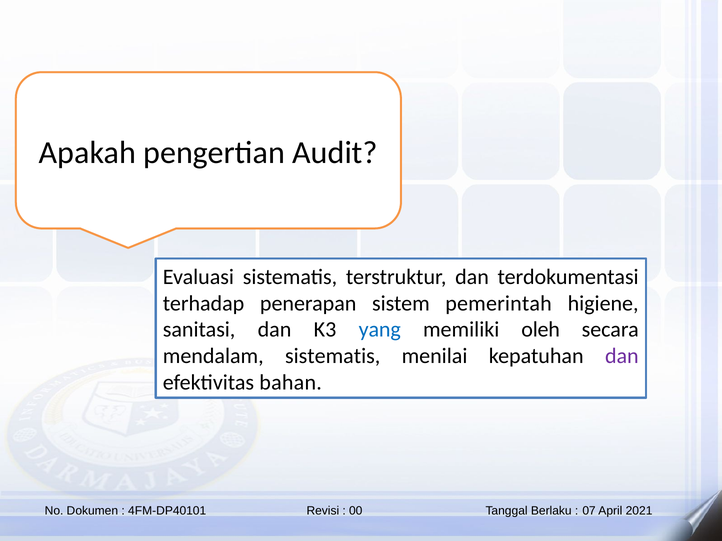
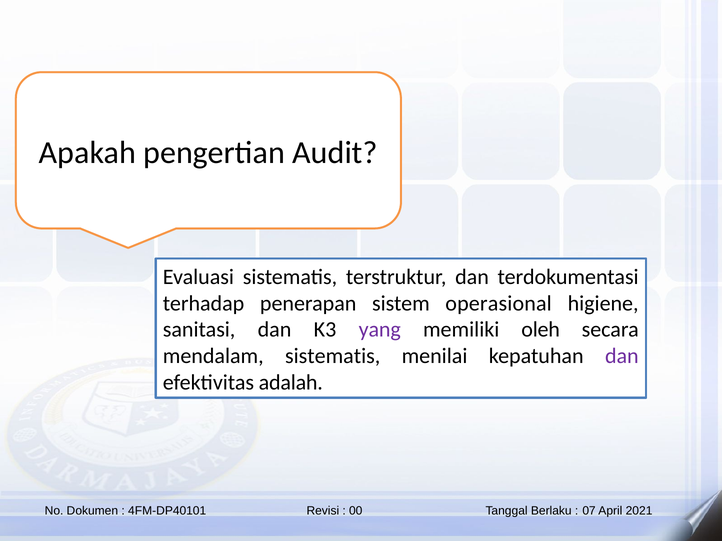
pemerintah: pemerintah -> operasional
yang colour: blue -> purple
bahan: bahan -> adalah
